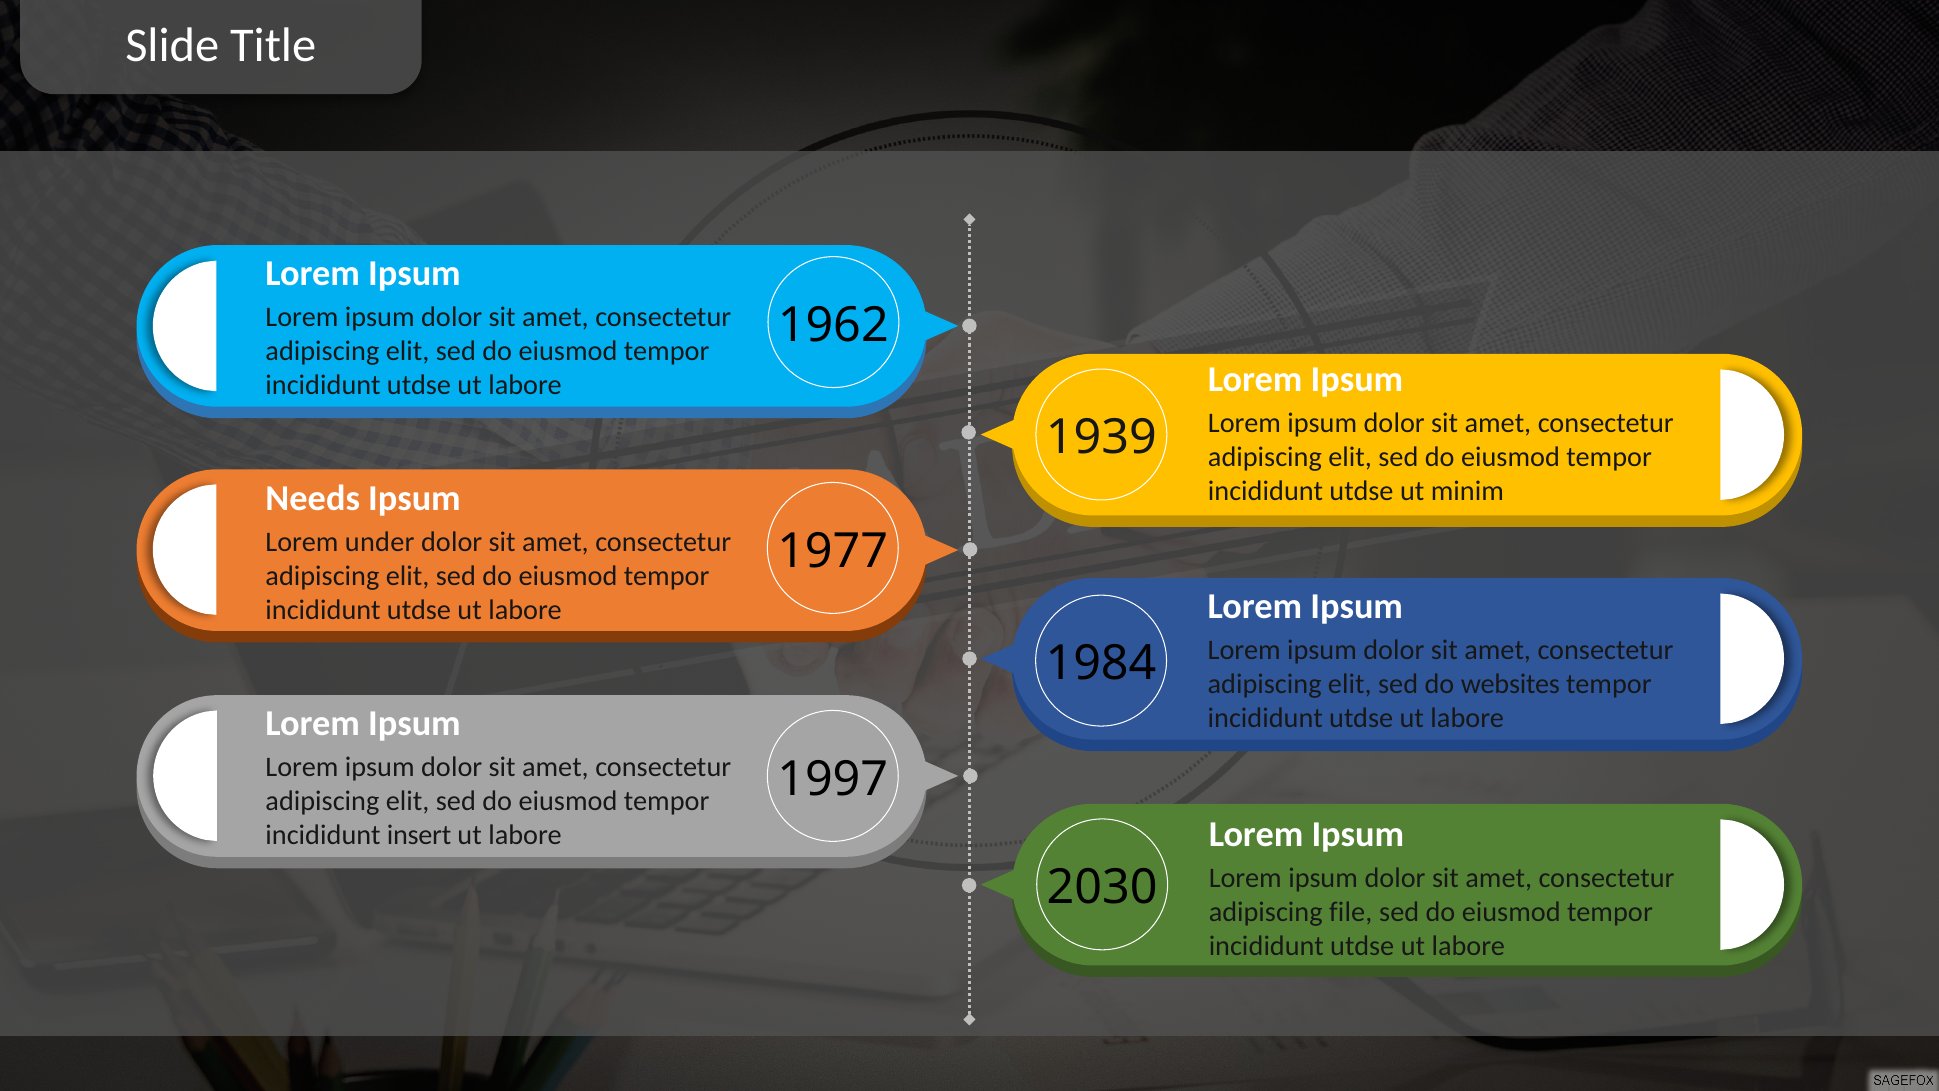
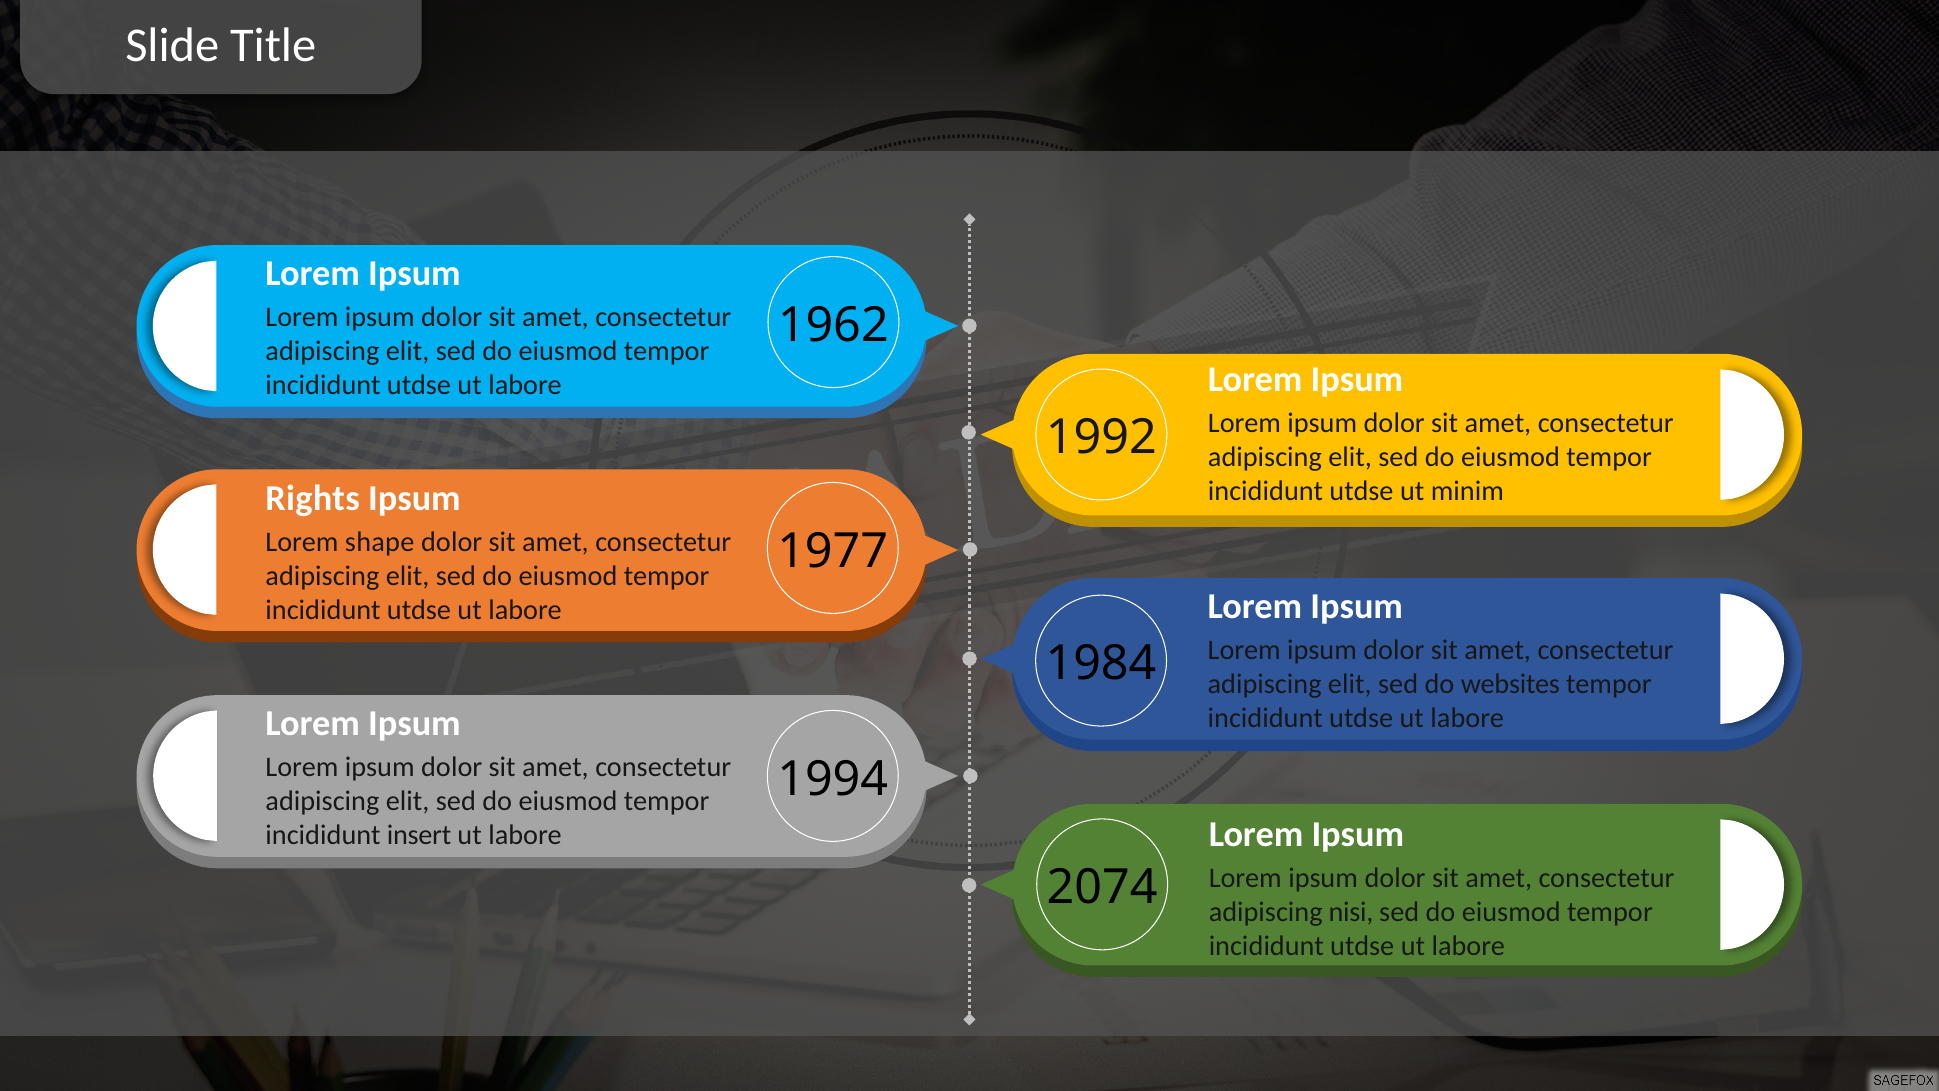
1939: 1939 -> 1992
Needs: Needs -> Rights
under: under -> shape
1997: 1997 -> 1994
2030: 2030 -> 2074
file: file -> nisi
